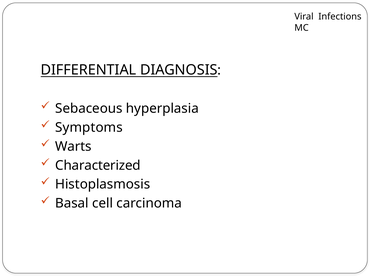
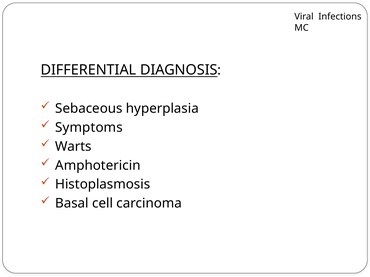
Characterized: Characterized -> Amphotericin
